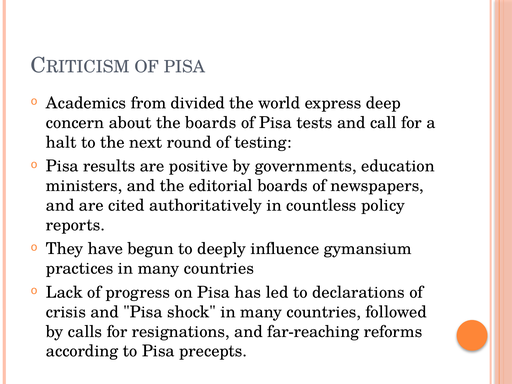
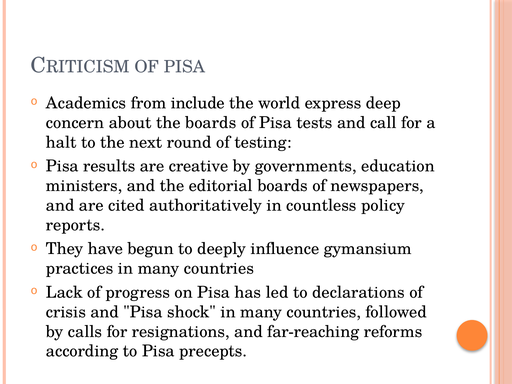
divided: divided -> include
positive: positive -> creative
